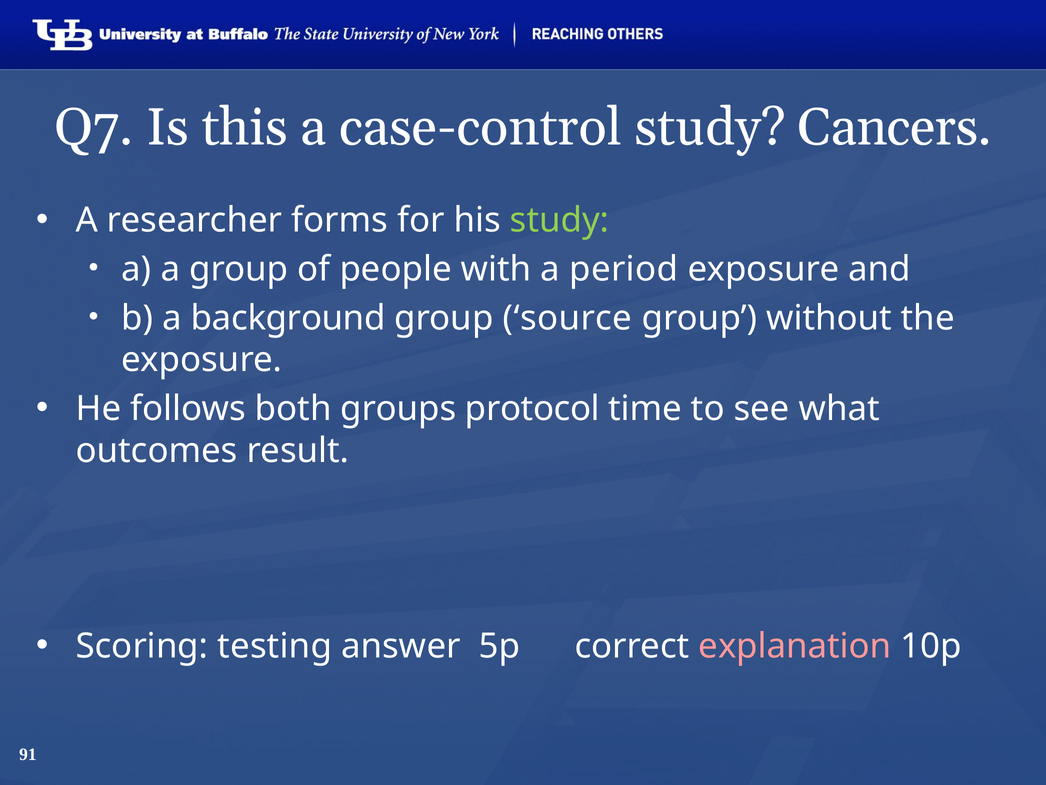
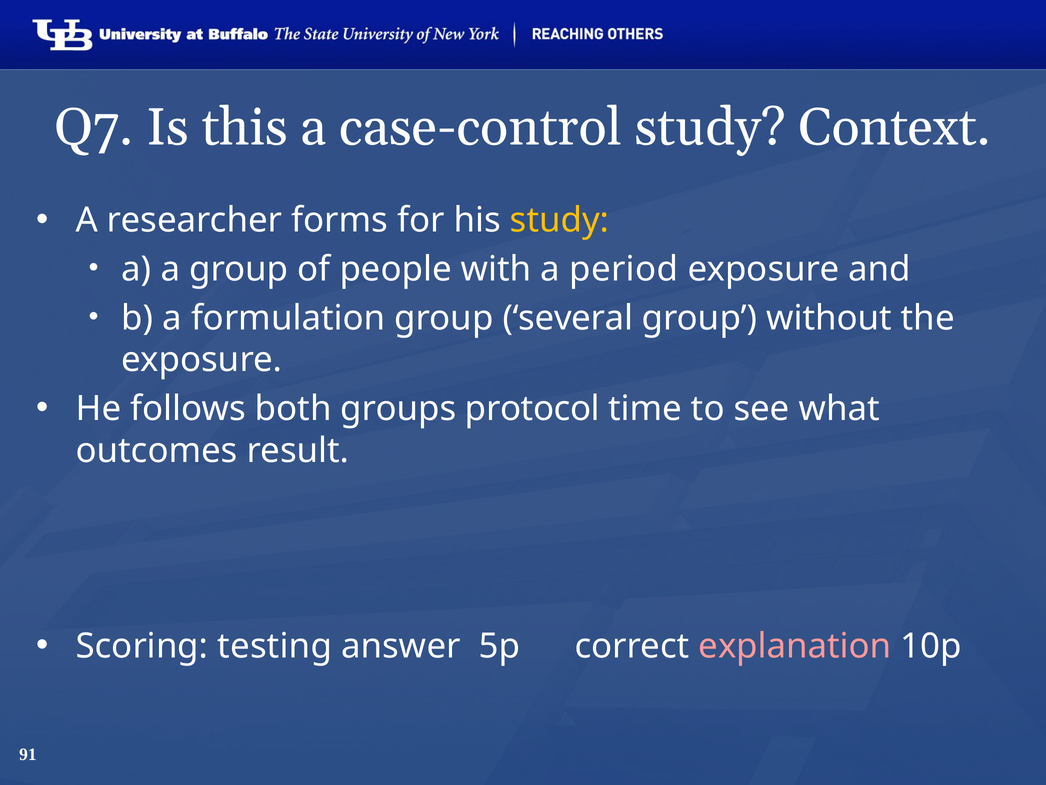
Cancers: Cancers -> Context
study at (560, 220) colour: light green -> yellow
background: background -> formulation
source: source -> several
